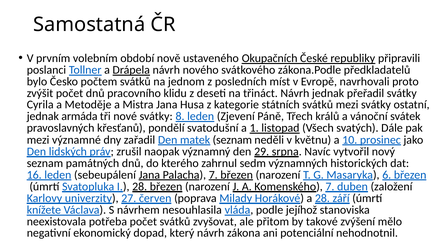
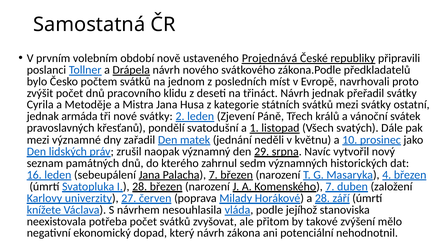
Okupačních: Okupačních -> Projednává
8: 8 -> 2
matek seznam: seznam -> jednání
6: 6 -> 4
